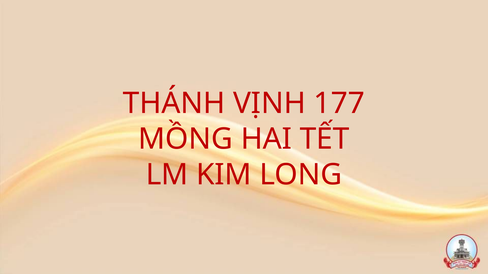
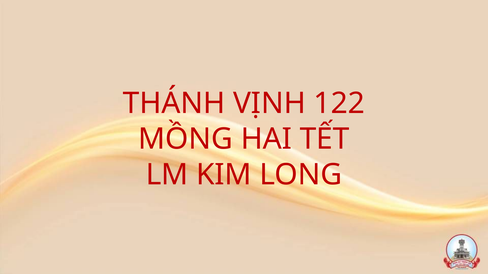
177: 177 -> 122
